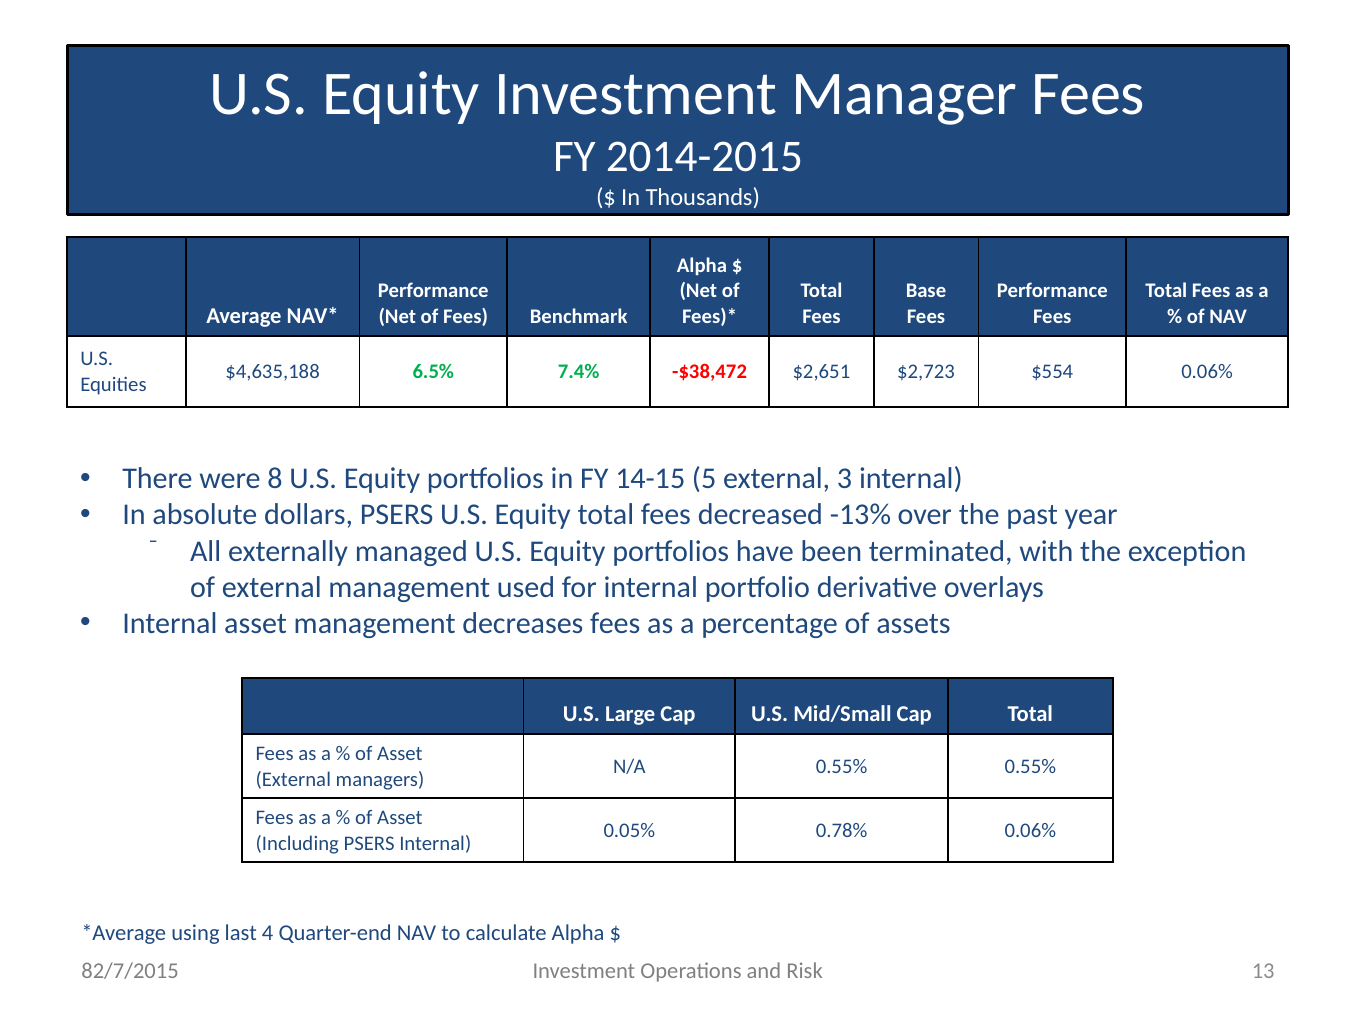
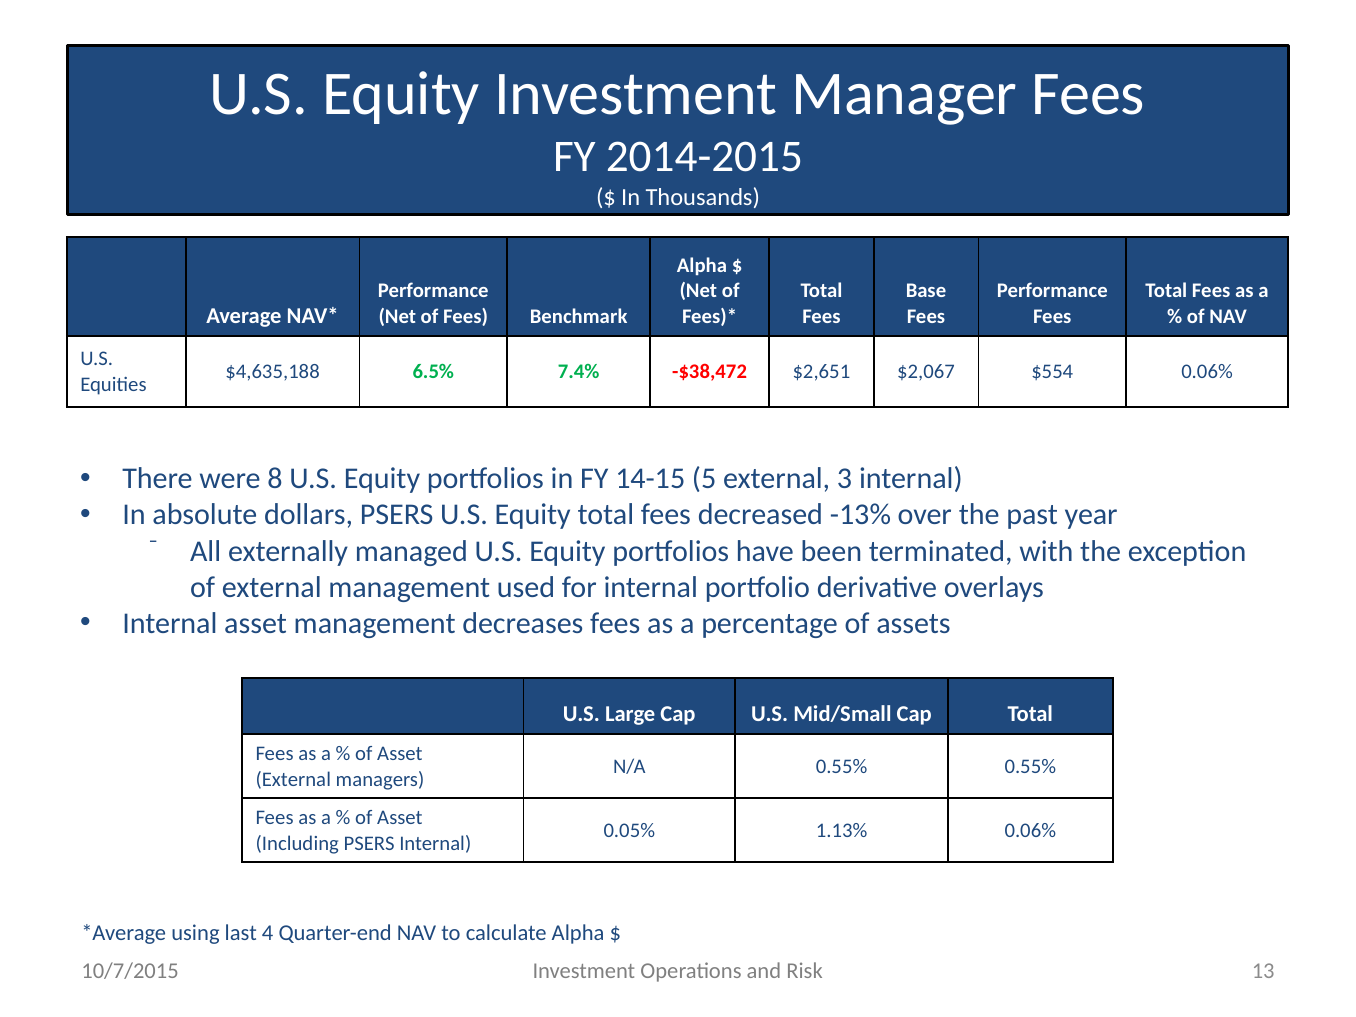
$2,723: $2,723 -> $2,067
0.78%: 0.78% -> 1.13%
82/7/2015: 82/7/2015 -> 10/7/2015
